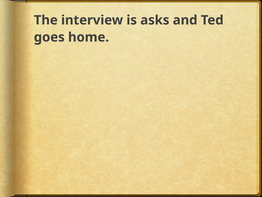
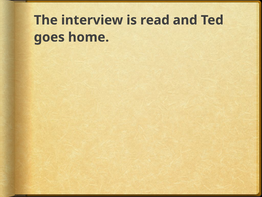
asks: asks -> read
